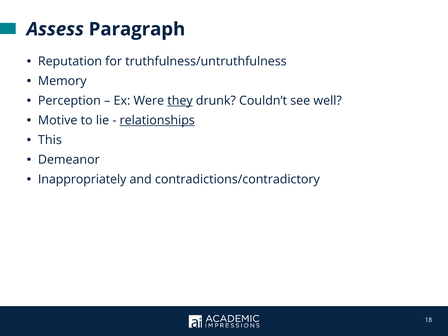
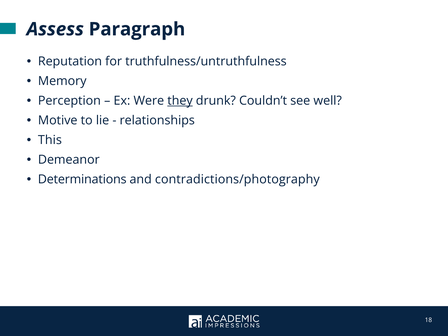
relationships underline: present -> none
Inappropriately: Inappropriately -> Determinations
contradictions/contradictory: contradictions/contradictory -> contradictions/photography
